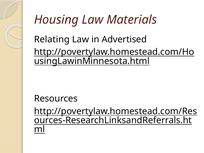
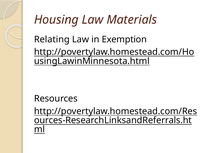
Advertised: Advertised -> Exemption
